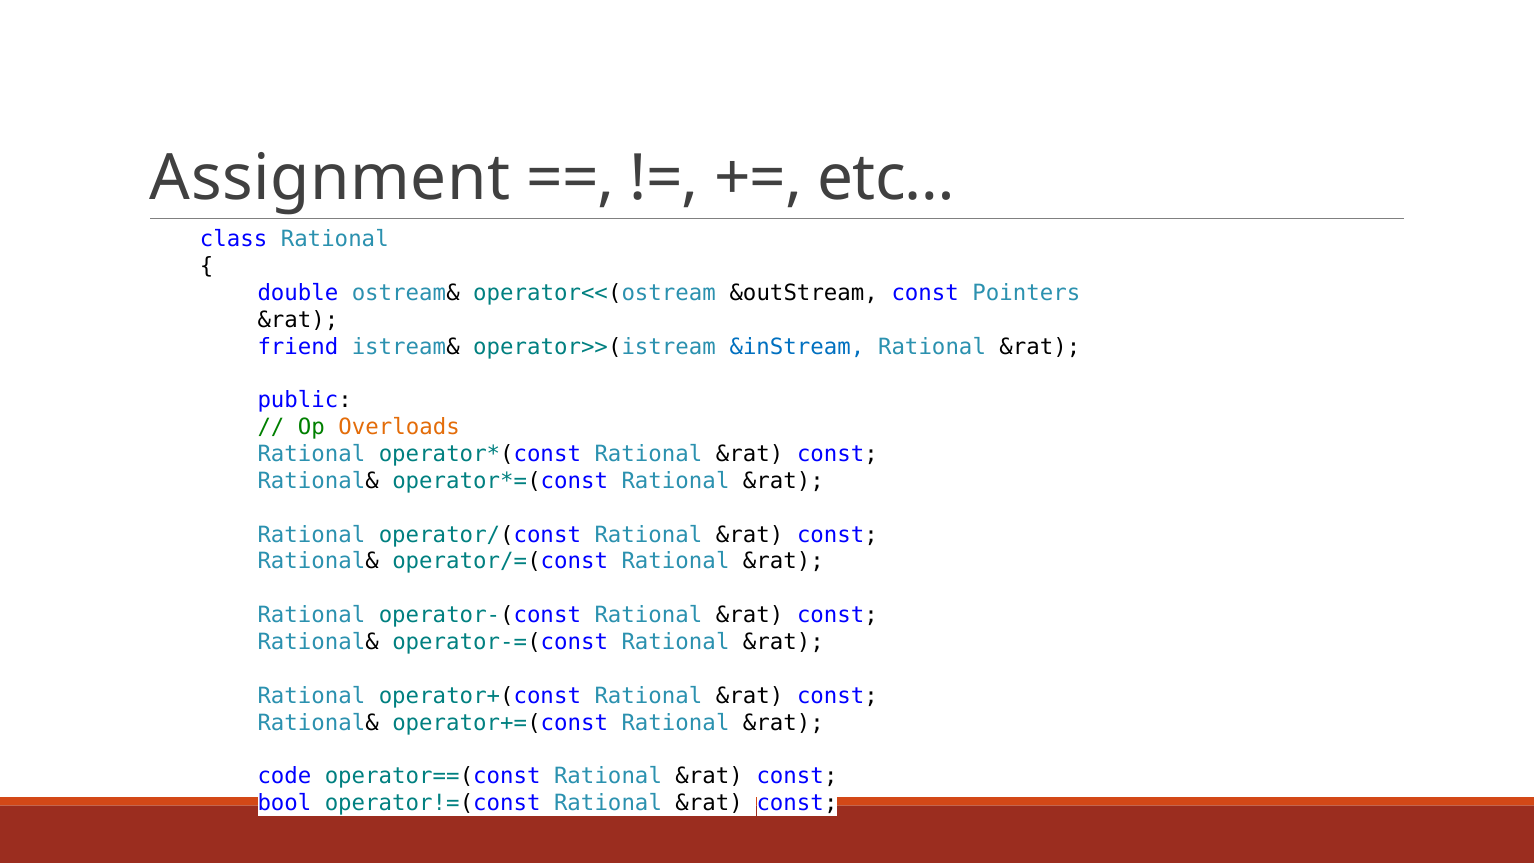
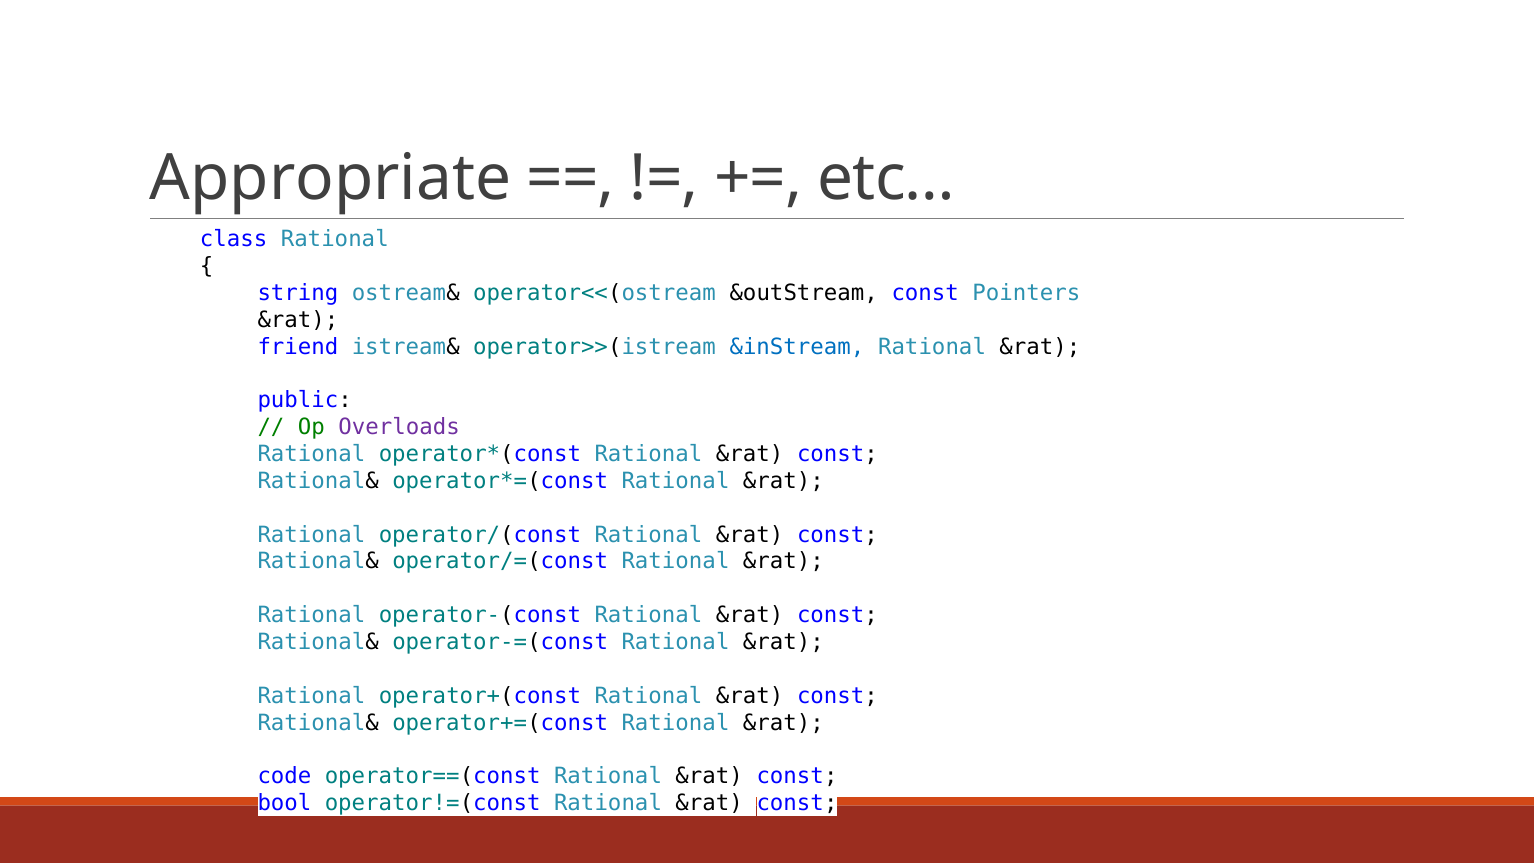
Assignment: Assignment -> Appropriate
double: double -> string
Overloads colour: orange -> purple
